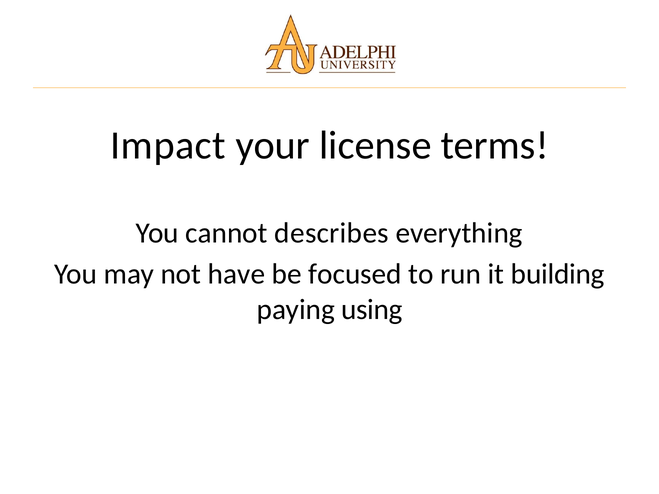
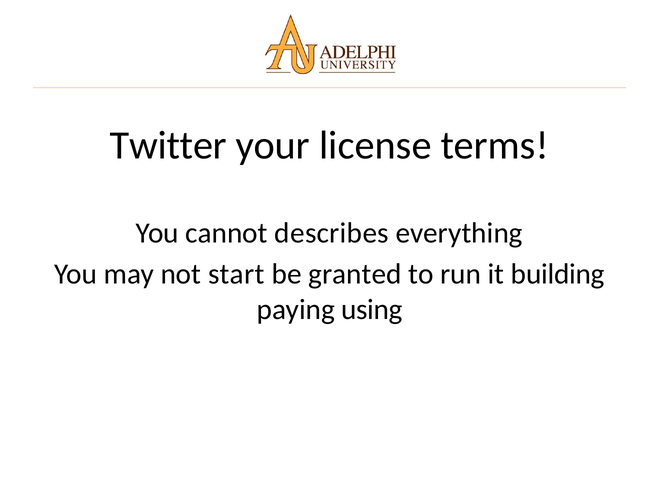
Impact: Impact -> Twitter
have: have -> start
focused: focused -> granted
